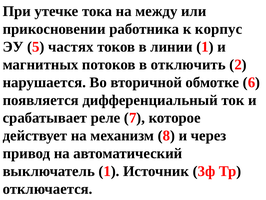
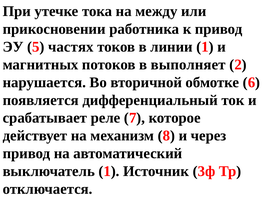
к корпус: корпус -> привод
отключить: отключить -> выполняет
